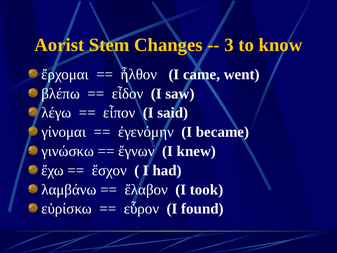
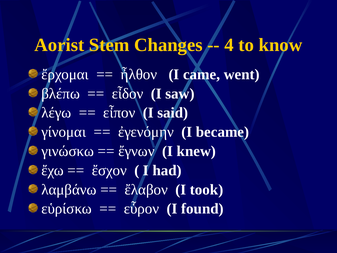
3: 3 -> 4
